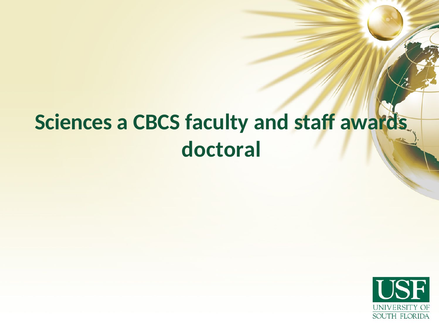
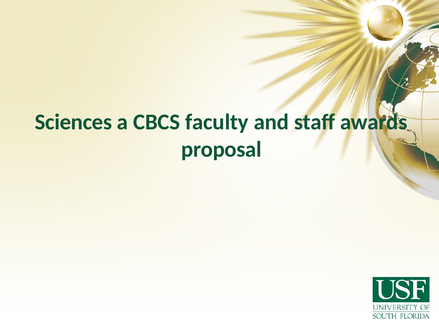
doctoral: doctoral -> proposal
